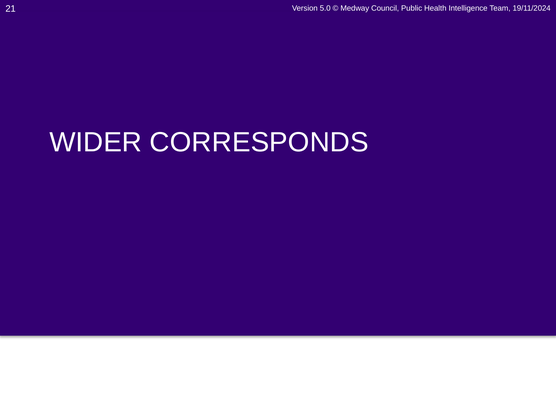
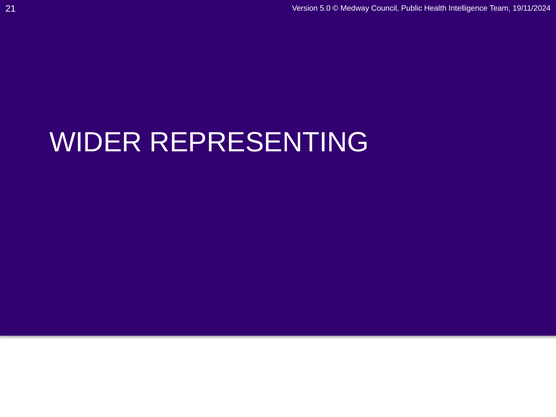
CORRESPONDS: CORRESPONDS -> REPRESENTING
